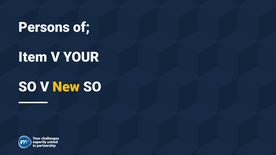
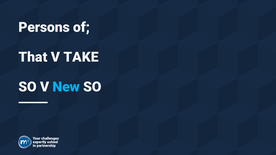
Item: Item -> That
YOUR: YOUR -> TAKE
New colour: yellow -> light blue
